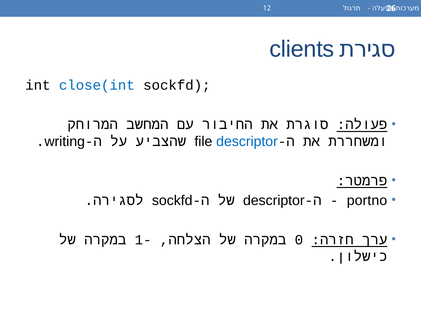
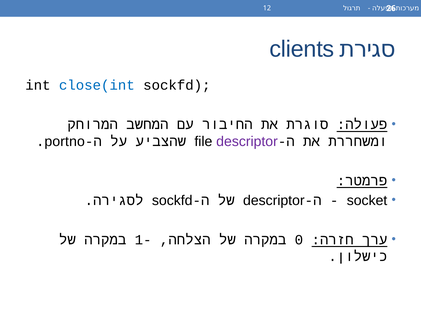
writing: writing -> portno
descriptor at (247, 141) colour: blue -> purple
portno: portno -> socket
